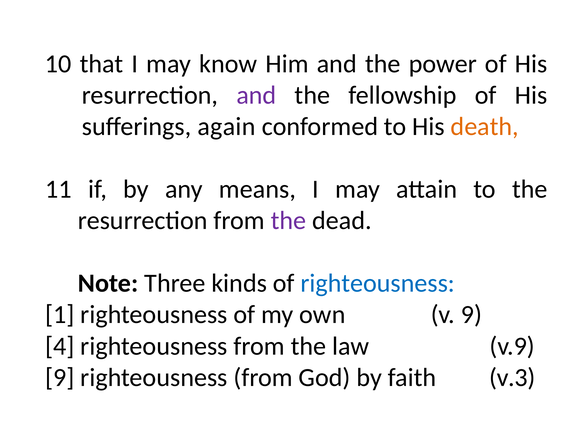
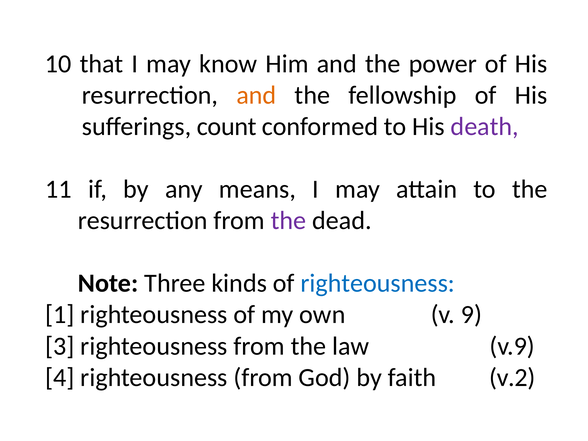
and at (256, 95) colour: purple -> orange
again: again -> count
death colour: orange -> purple
4: 4 -> 3
9 at (60, 377): 9 -> 4
v.3: v.3 -> v.2
